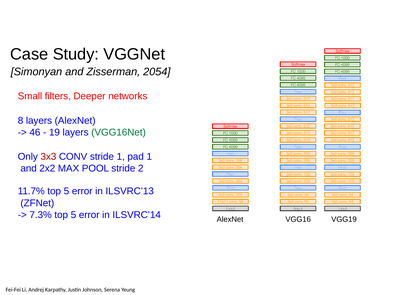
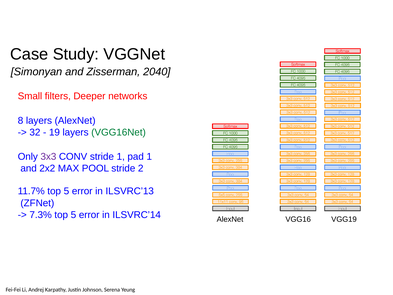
2054: 2054 -> 2040
46: 46 -> 32
3x3 colour: red -> purple
